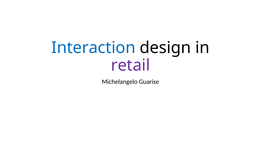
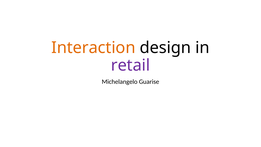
Interaction colour: blue -> orange
